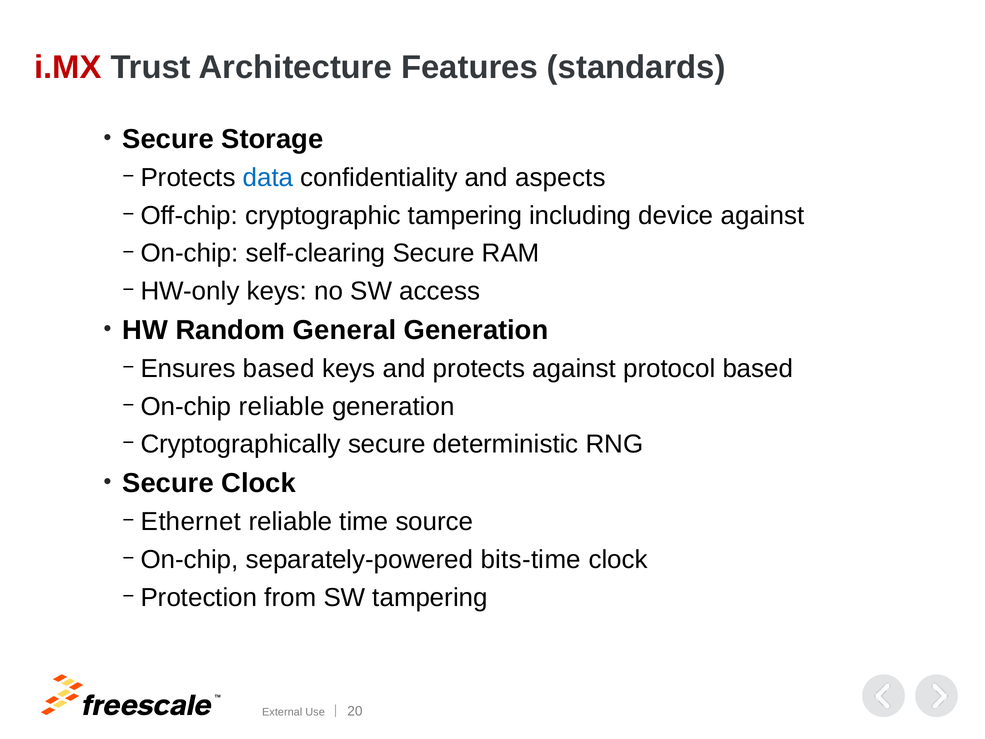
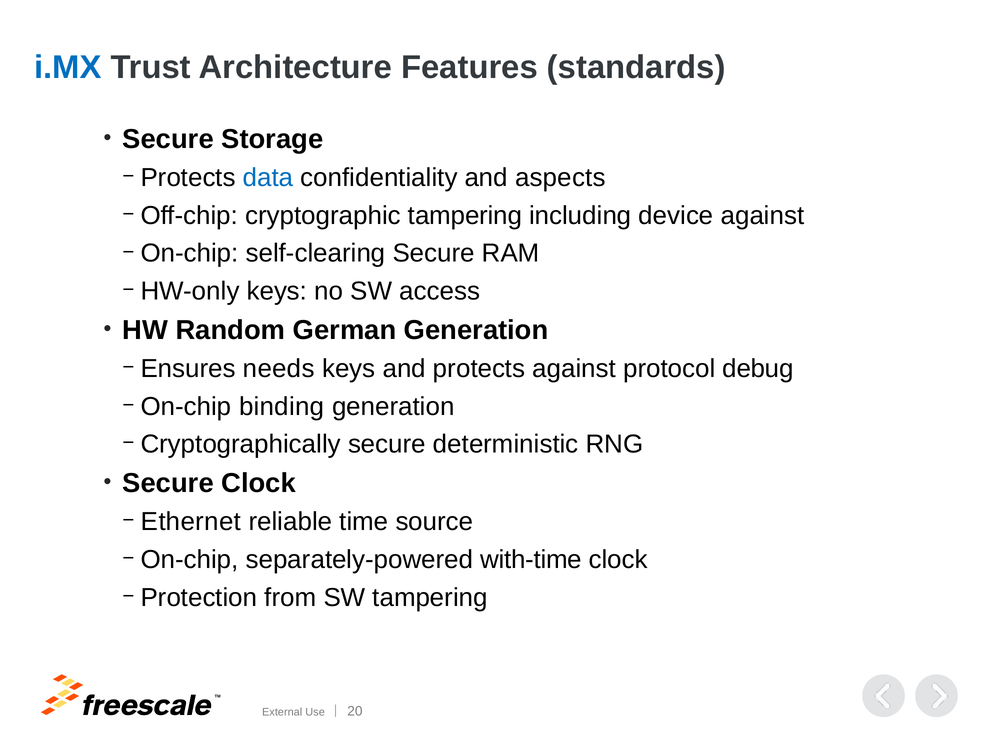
i.MX colour: red -> blue
General: General -> German
Ensures based: based -> needs
protocol based: based -> debug
On-chip reliable: reliable -> binding
bits-time: bits-time -> with-time
